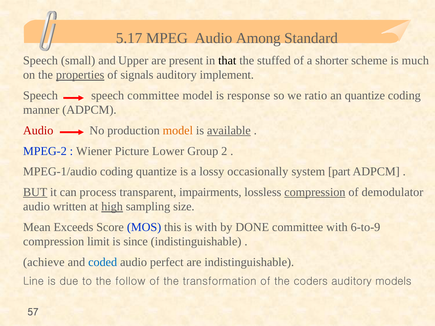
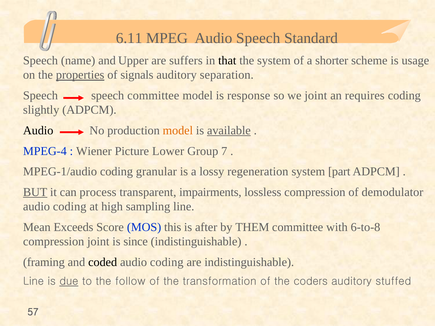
5.17: 5.17 -> 6.11
Audio Among: Among -> Speech
small: small -> name
present: present -> suffers
the stuffed: stuffed -> system
much: much -> usage
implement: implement -> separation
we ratio: ratio -> joint
an quantize: quantize -> requires
manner: manner -> slightly
Audio at (38, 131) colour: red -> black
MPEG-2: MPEG-2 -> MPEG-4
2: 2 -> 7
coding quantize: quantize -> granular
occasionally: occasionally -> regeneration
compression at (315, 192) underline: present -> none
written at (70, 207): written -> coding
high underline: present -> none
sampling size: size -> line
is with: with -> after
DONE: DONE -> THEM
6-to-9: 6-to-9 -> 6-to-8
compression limit: limit -> joint
achieve: achieve -> framing
coded colour: blue -> black
perfect at (167, 262): perfect -> coding
due underline: none -> present
models: models -> stuffed
